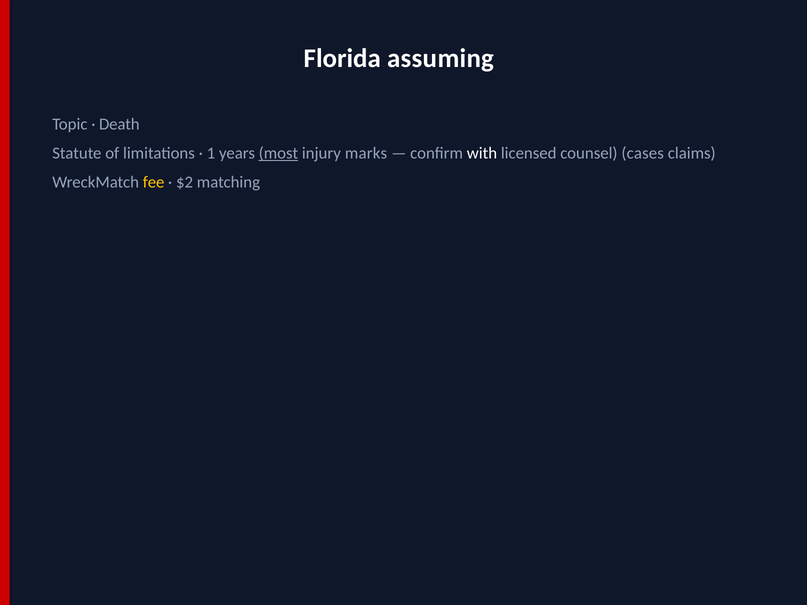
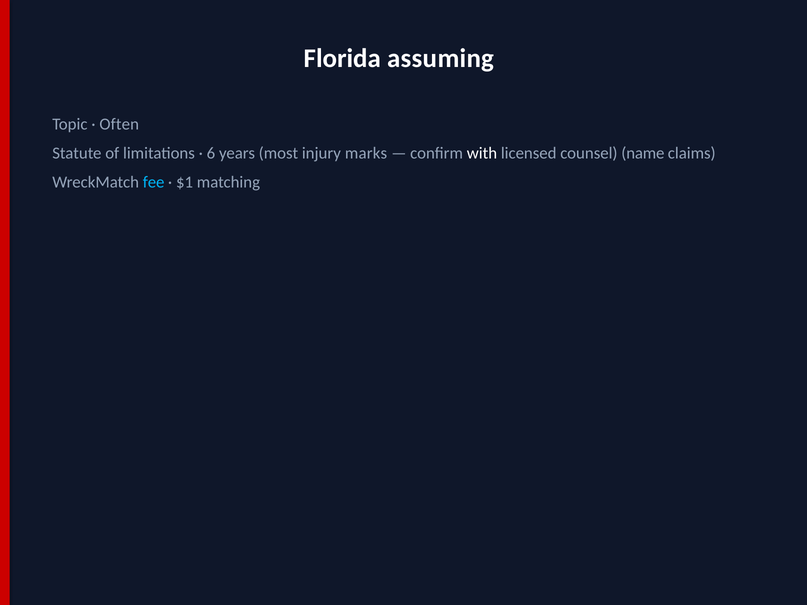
Death: Death -> Often
1: 1 -> 6
most underline: present -> none
cases: cases -> name
fee colour: yellow -> light blue
$2: $2 -> $1
